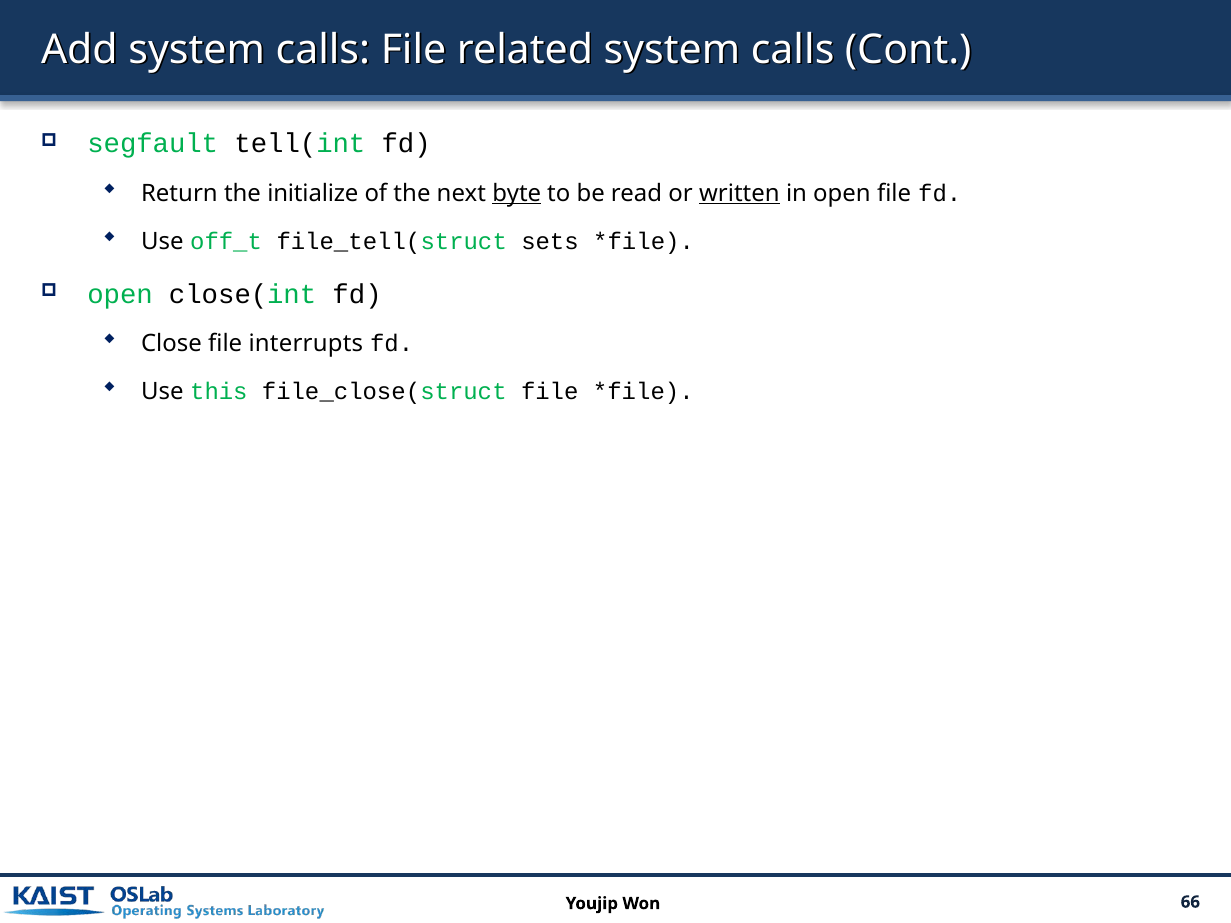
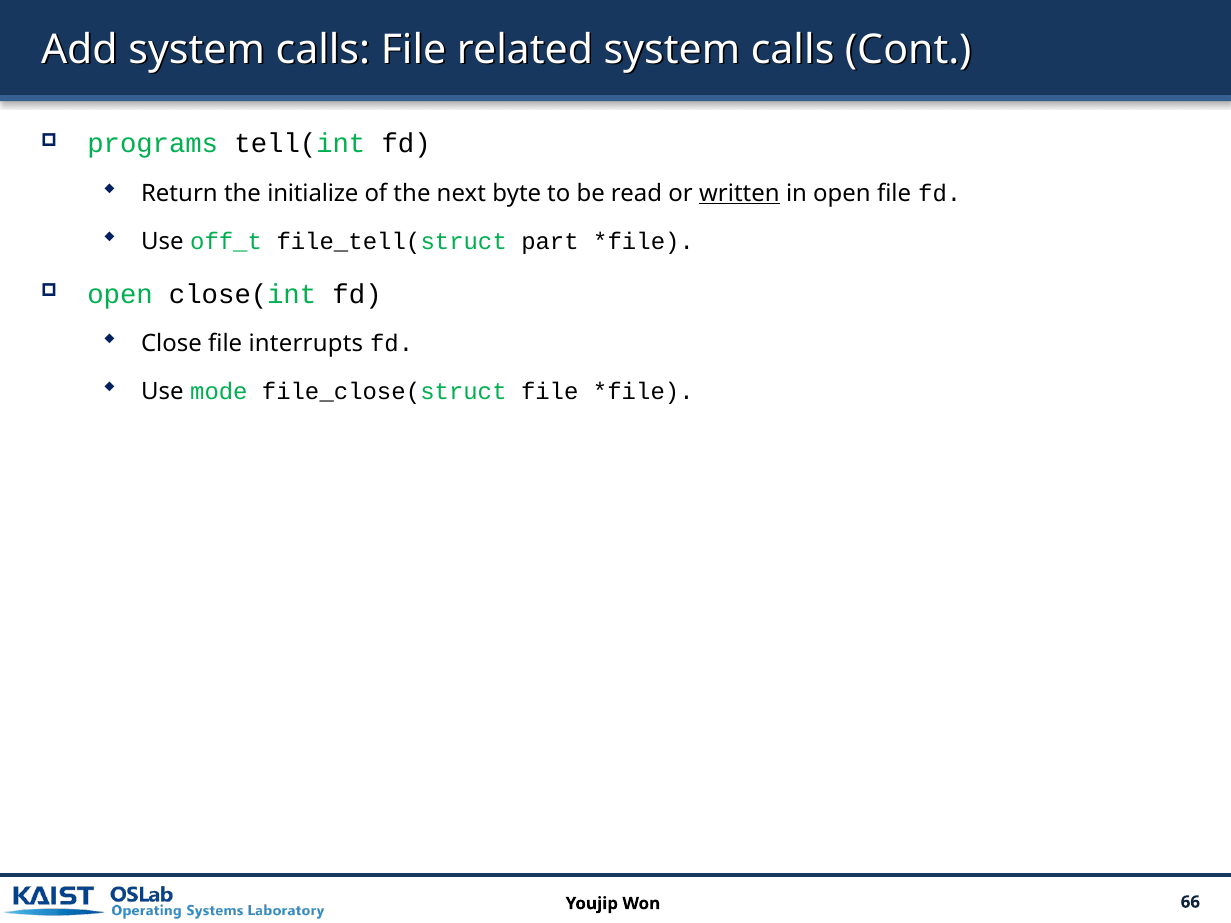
segfault: segfault -> programs
byte underline: present -> none
sets: sets -> part
this: this -> mode
